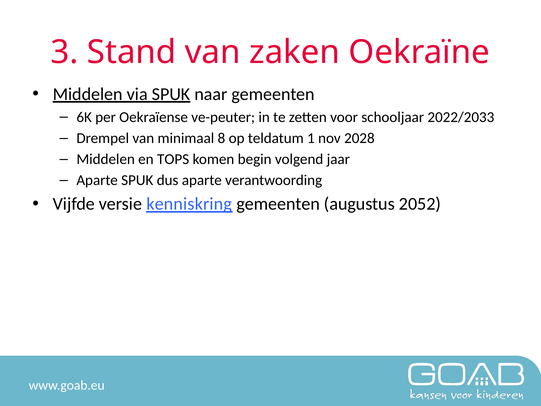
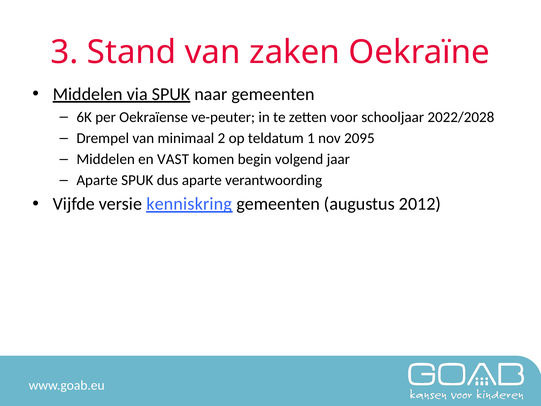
2022/2033: 2022/2033 -> 2022/2028
8: 8 -> 2
2028: 2028 -> 2095
TOPS: TOPS -> VAST
2052: 2052 -> 2012
